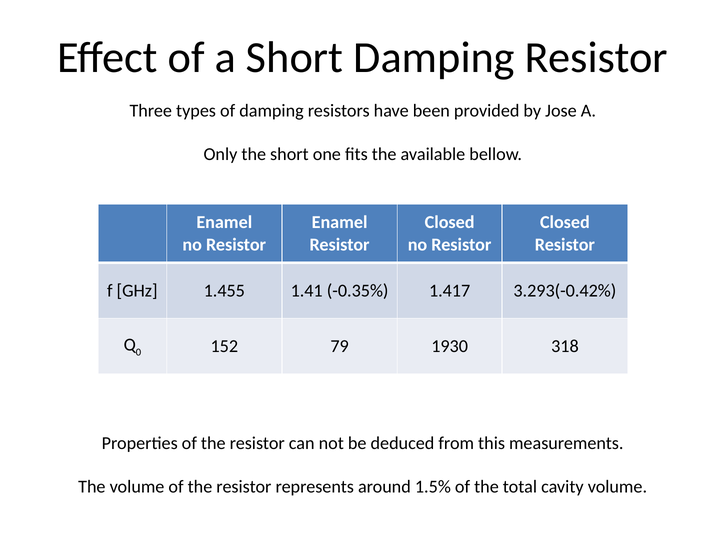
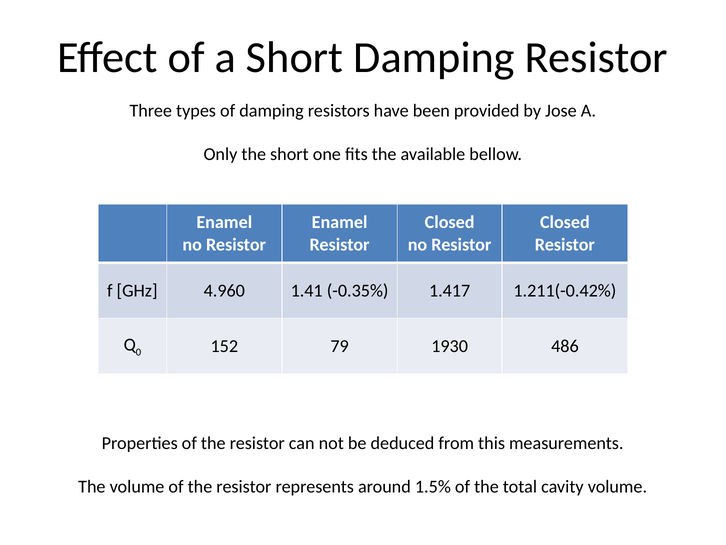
1.455: 1.455 -> 4.960
3.293(-0.42%: 3.293(-0.42% -> 1.211(-0.42%
318: 318 -> 486
